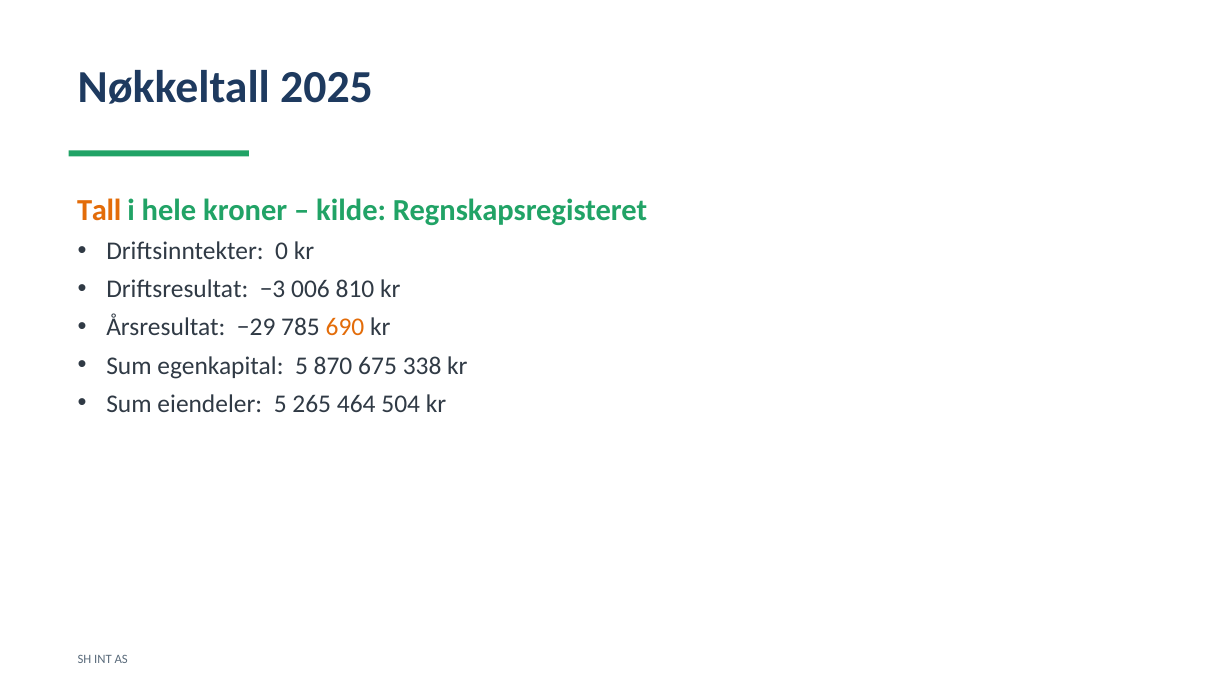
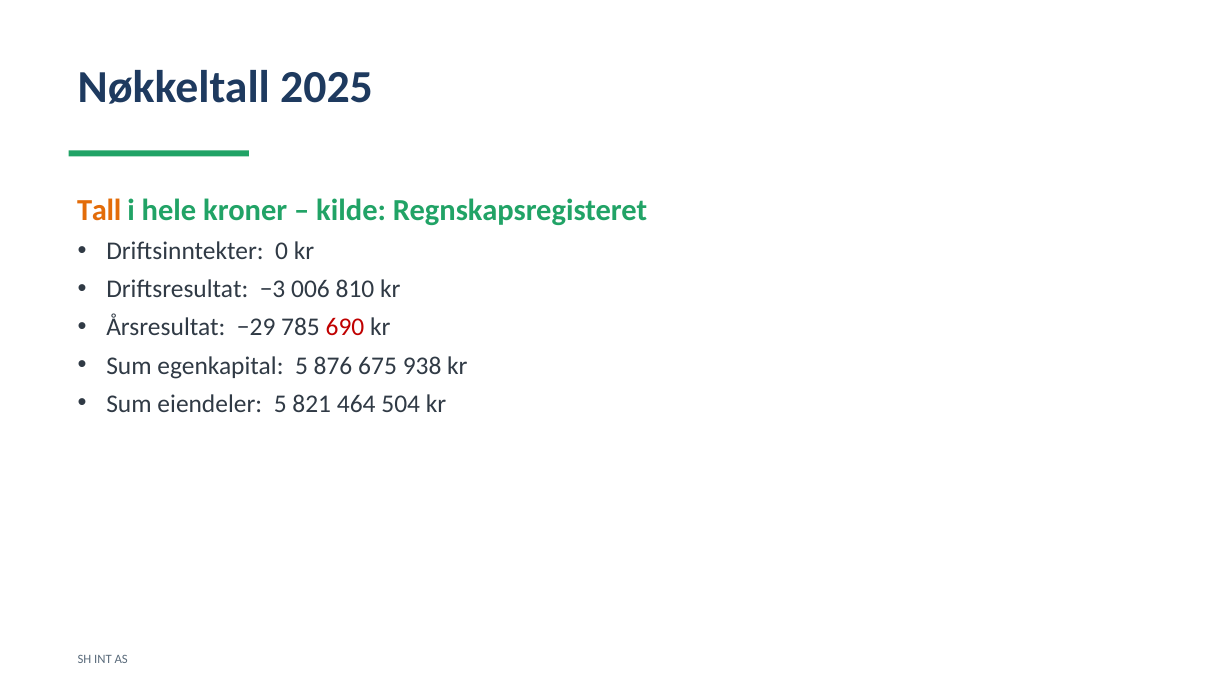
690 colour: orange -> red
870: 870 -> 876
338: 338 -> 938
265: 265 -> 821
